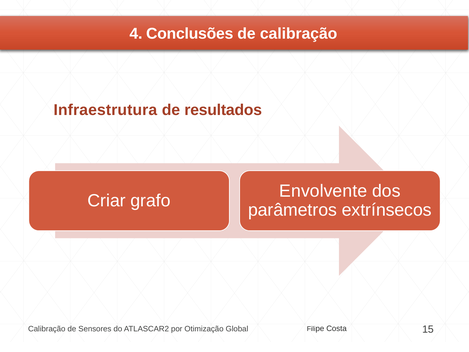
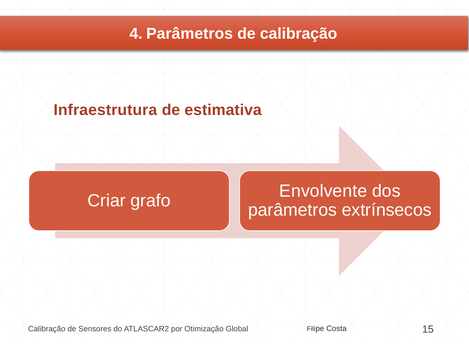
4 Conclusões: Conclusões -> Parâmetros
resultados: resultados -> estimativa
